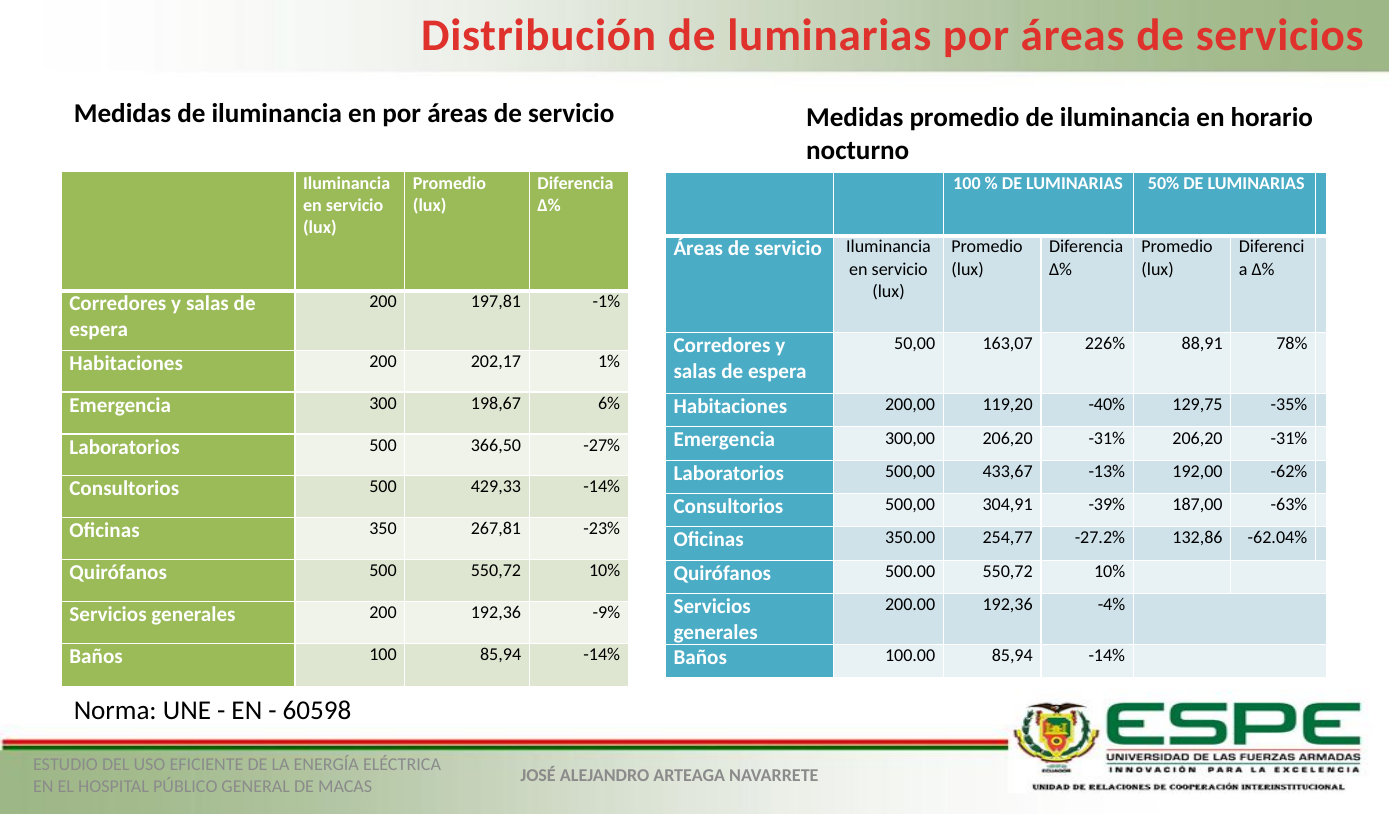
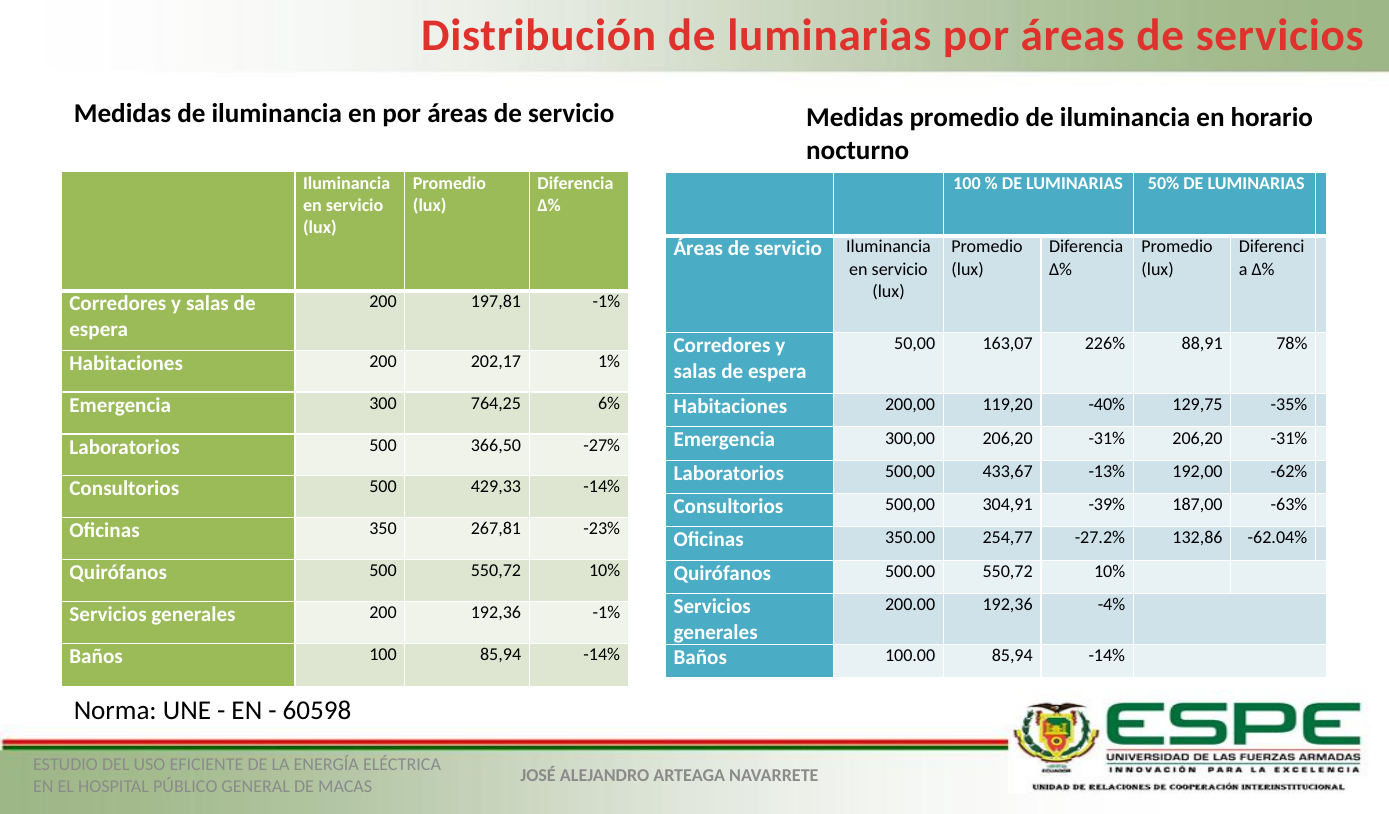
198,67: 198,67 -> 764,25
192,36 -9%: -9% -> -1%
